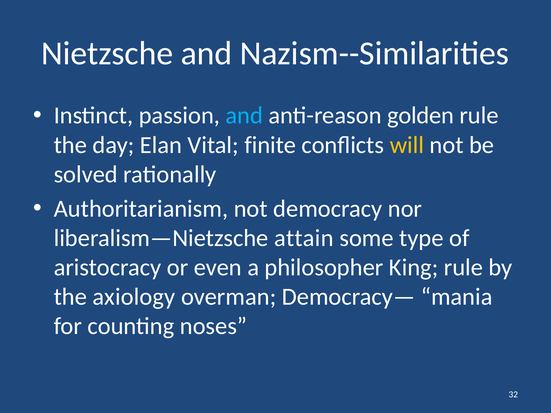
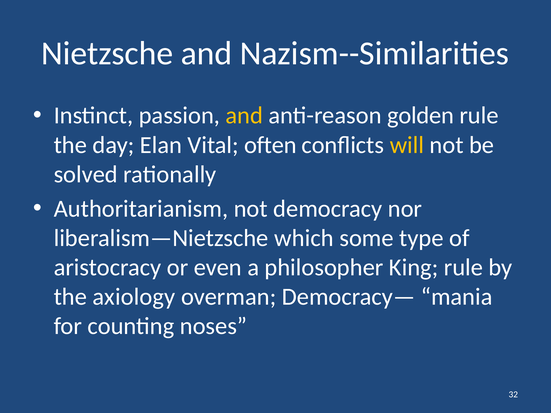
and at (244, 116) colour: light blue -> yellow
finite: finite -> often
attain: attain -> which
